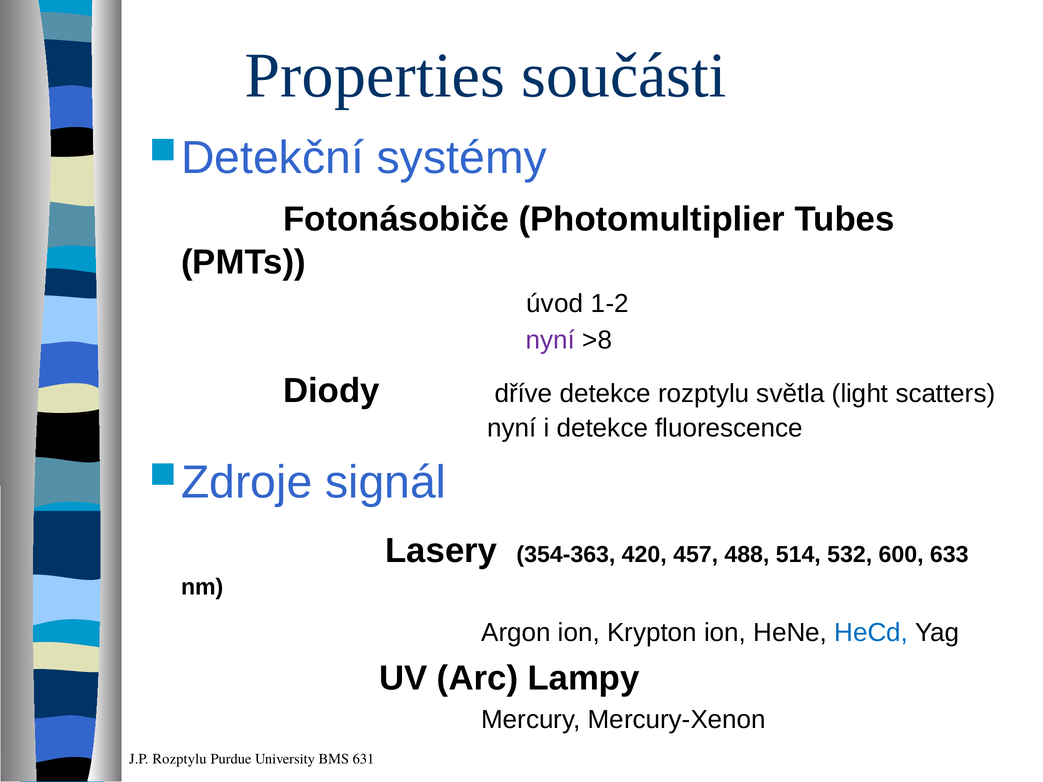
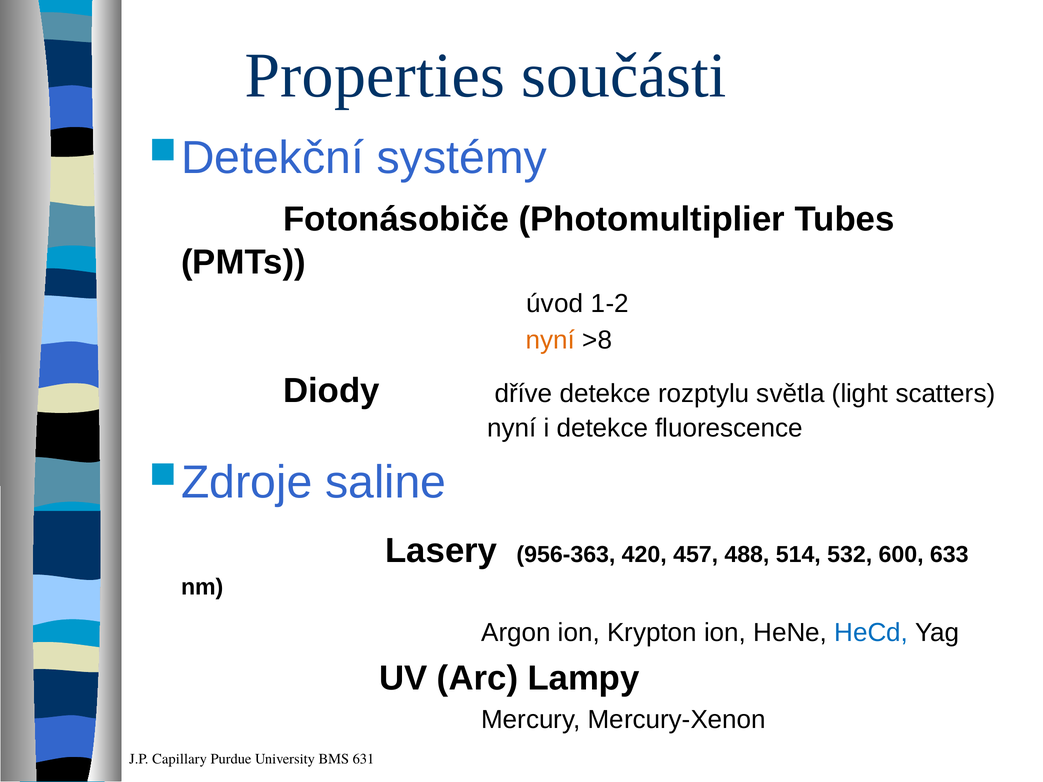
nyní at (551, 340) colour: purple -> orange
signál: signál -> saline
354-363: 354-363 -> 956-363
J.P Rozptylu: Rozptylu -> Capillary
